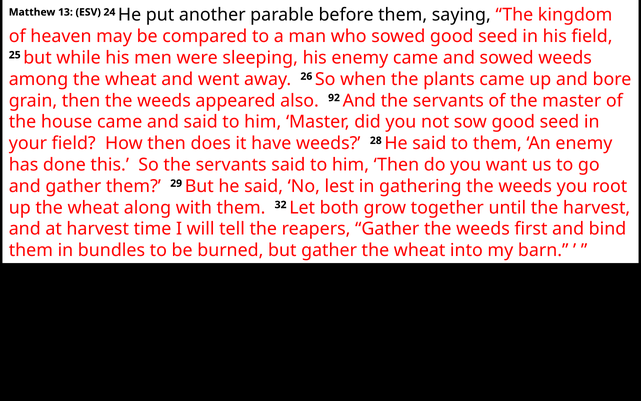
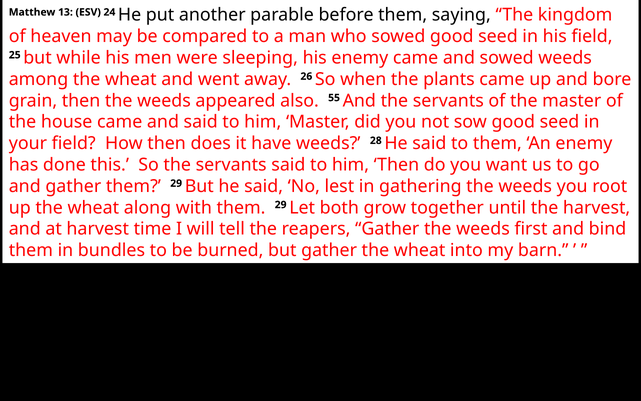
92: 92 -> 55
with them 32: 32 -> 29
